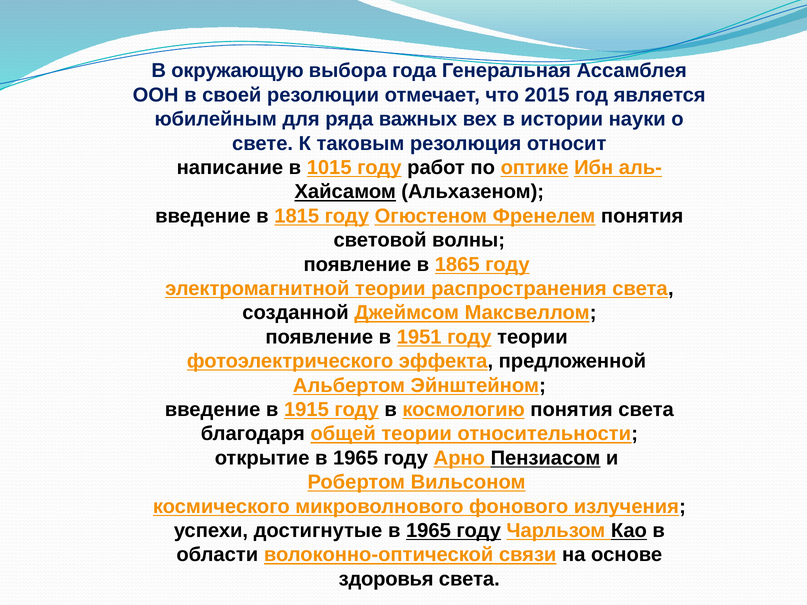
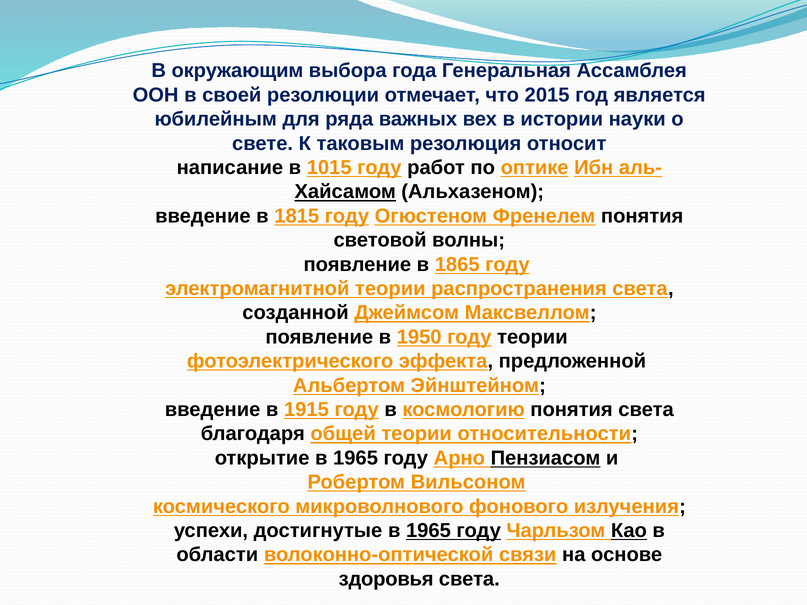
окружающую: окружающую -> окружающим
1951: 1951 -> 1950
